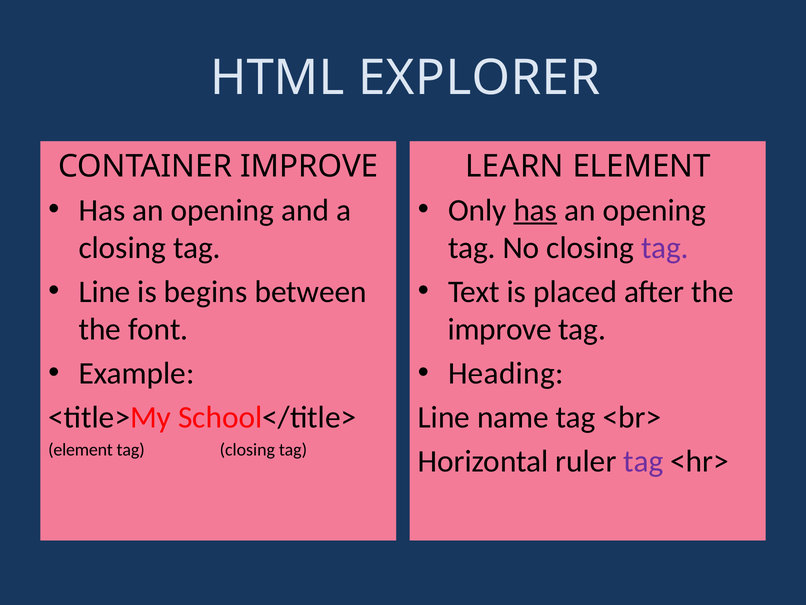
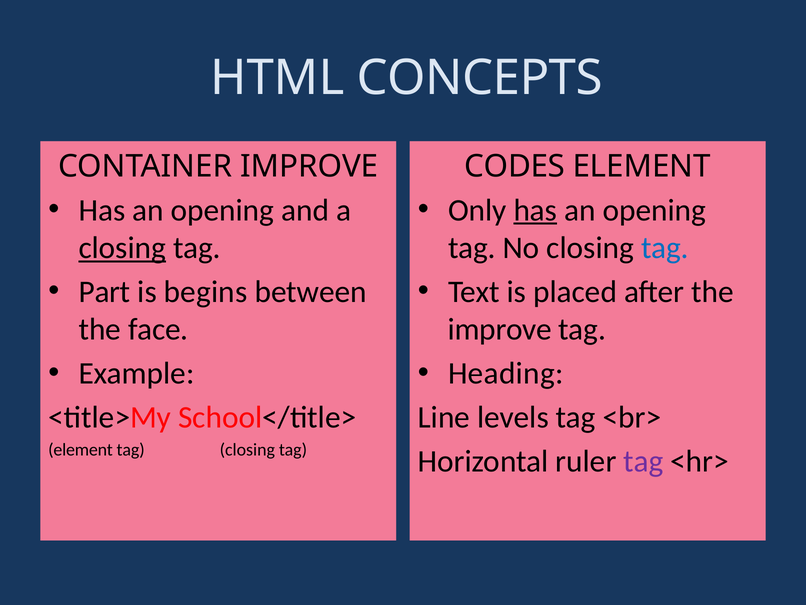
EXPLORER: EXPLORER -> CONCEPTS
LEARN: LEARN -> CODES
closing at (122, 248) underline: none -> present
tag at (665, 248) colour: purple -> blue
Line at (104, 292): Line -> Part
font: font -> face
name: name -> levels
